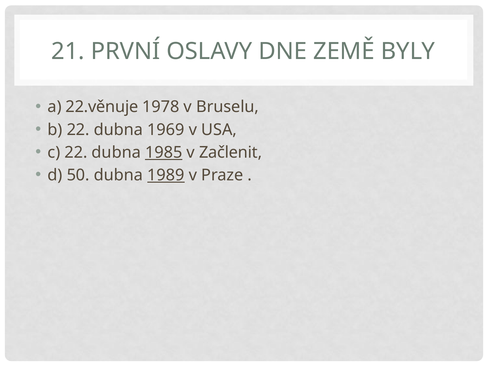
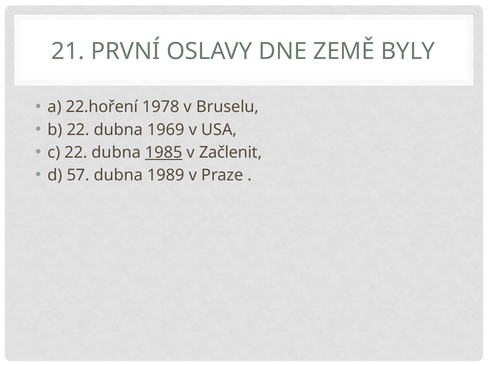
22.věnuje: 22.věnuje -> 22.hoření
50: 50 -> 57
1989 underline: present -> none
